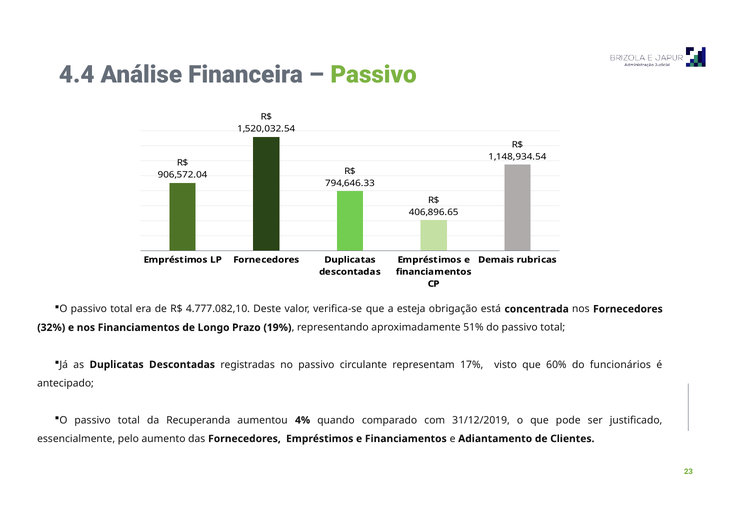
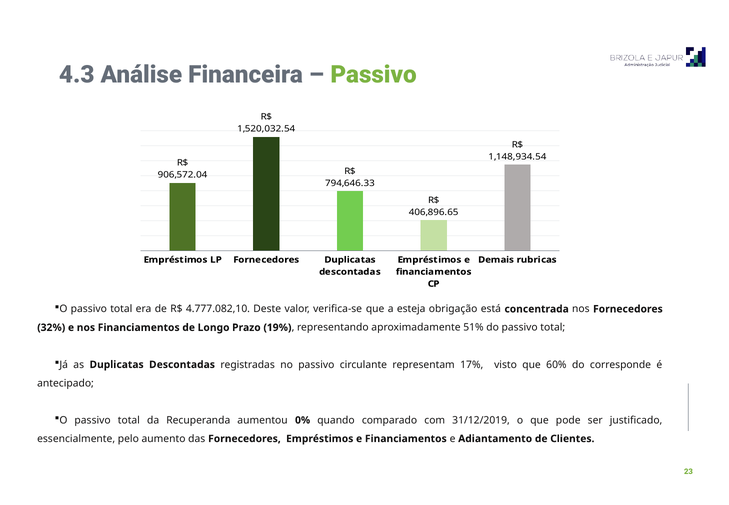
4.4: 4.4 -> 4.3
funcionários: funcionários -> corresponde
4%: 4% -> 0%
